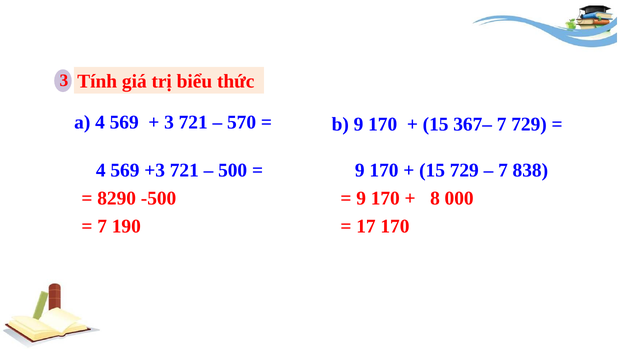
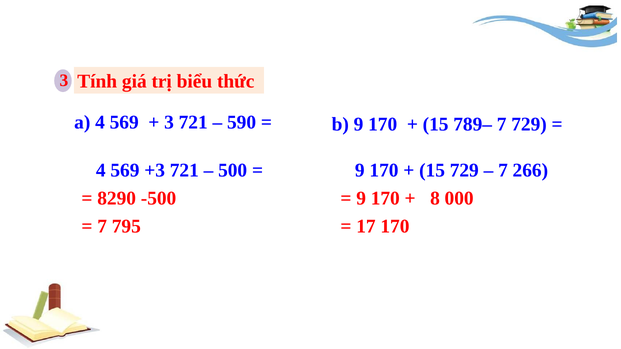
570: 570 -> 590
367–: 367– -> 789–
838: 838 -> 266
190: 190 -> 795
